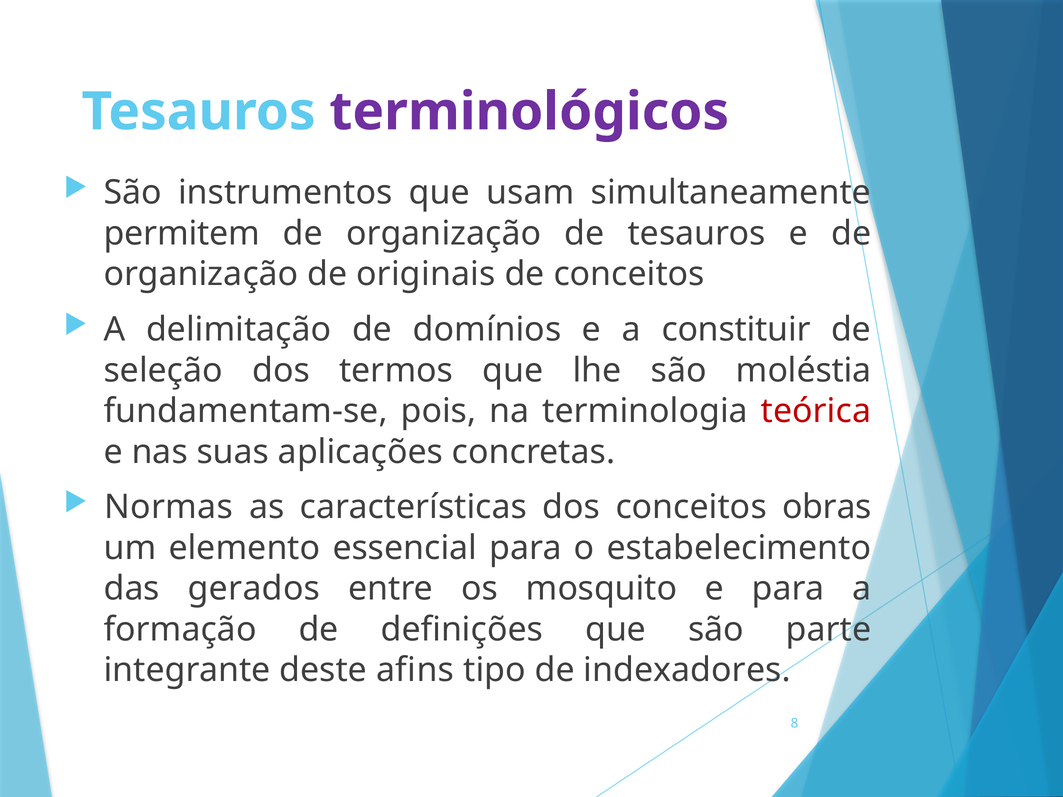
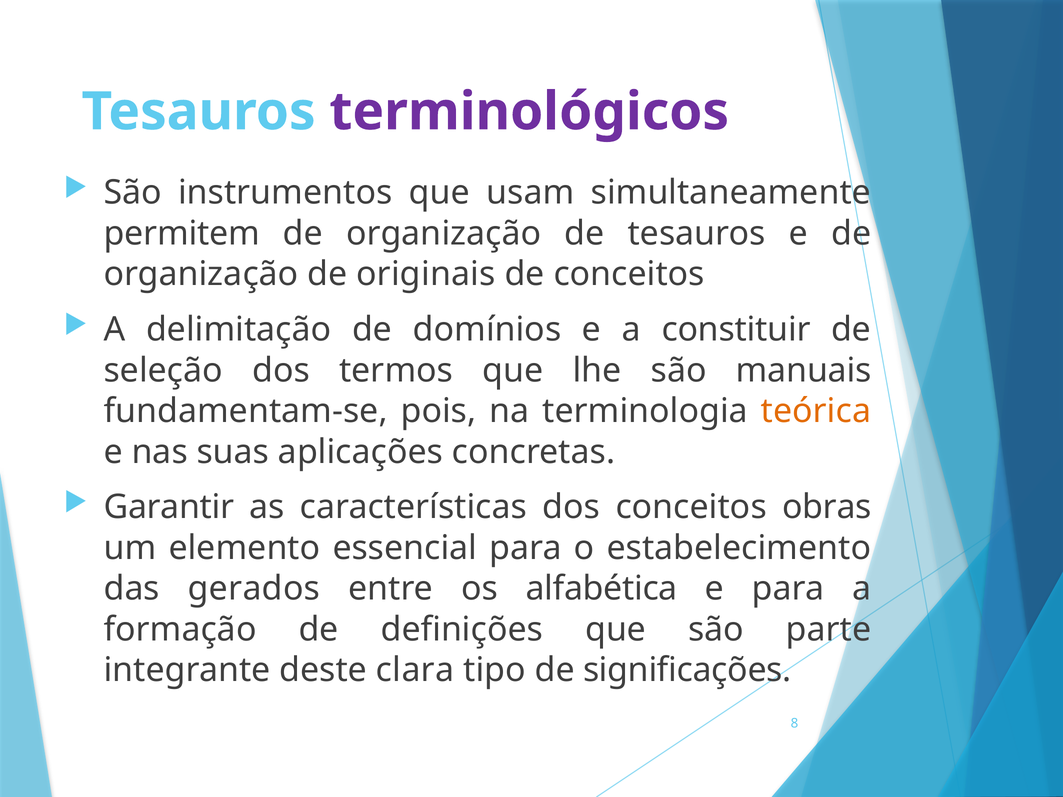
moléstia: moléstia -> manuais
teórica colour: red -> orange
Normas: Normas -> Garantir
mosquito: mosquito -> alfabética
afins: afins -> clara
indexadores: indexadores -> significações
